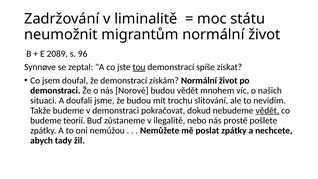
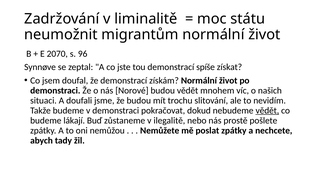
2089: 2089 -> 2070
tou underline: present -> none
teorií: teorií -> lákají
